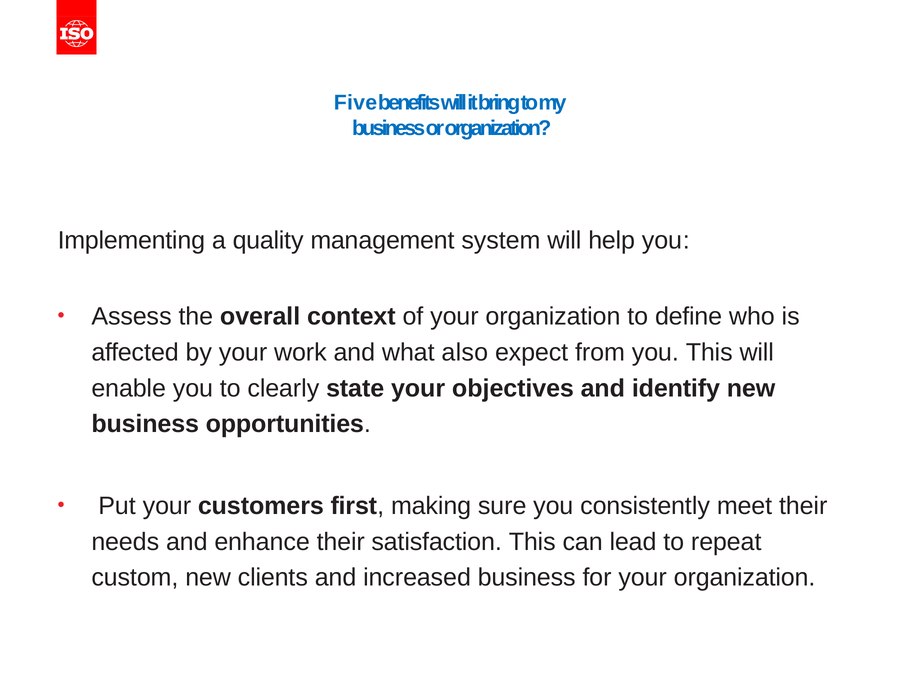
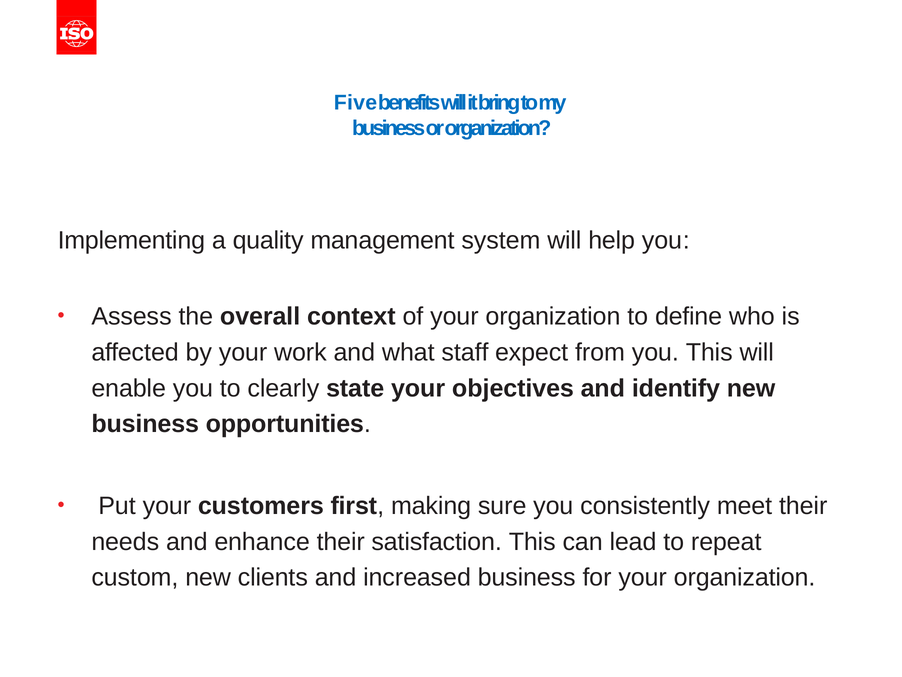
also: also -> staff
